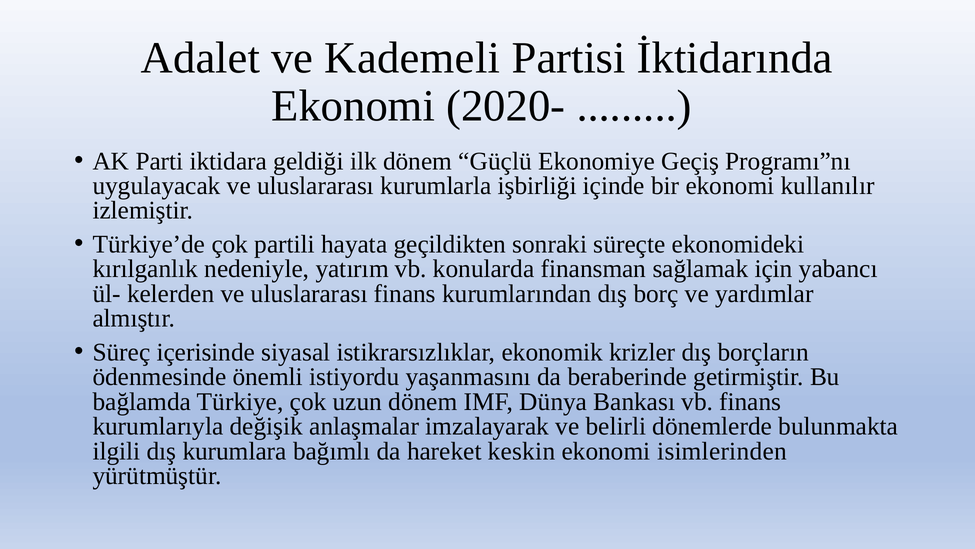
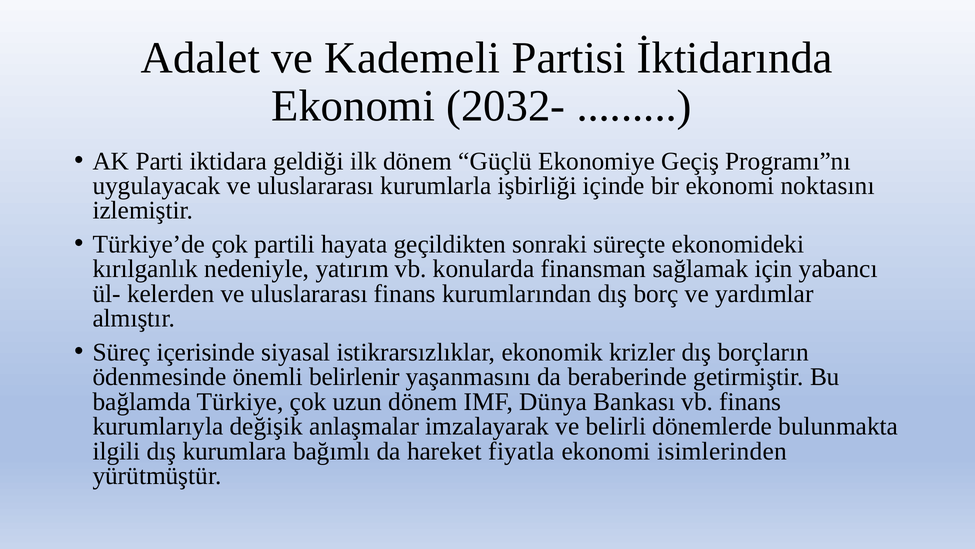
2020-: 2020- -> 2032-
kullanılır: kullanılır -> noktasını
istiyordu: istiyordu -> belirlenir
keskin: keskin -> fiyatla
